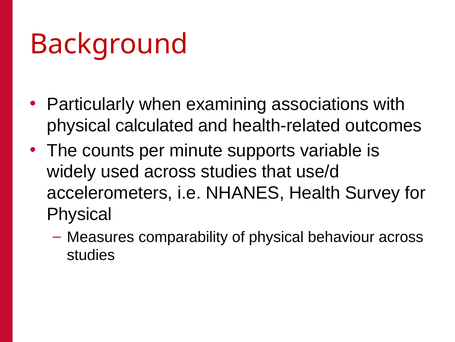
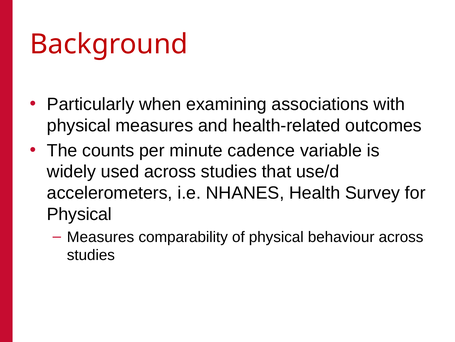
physical calculated: calculated -> measures
supports: supports -> cadence
